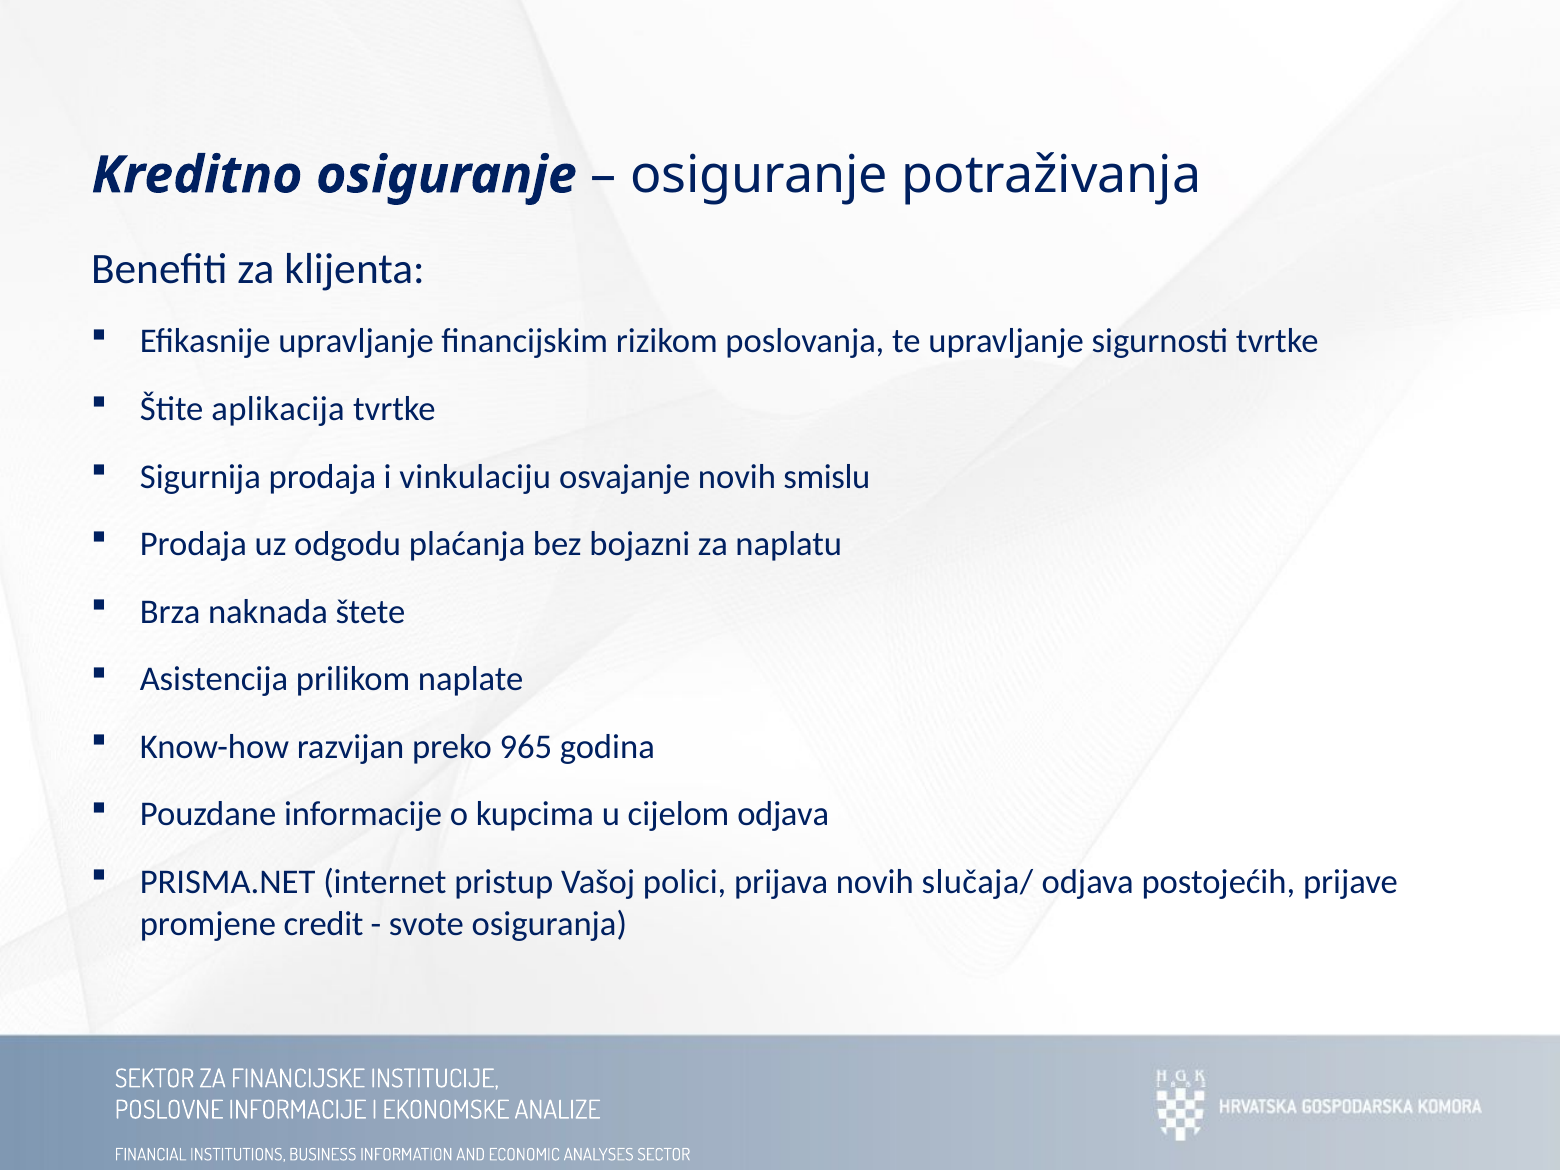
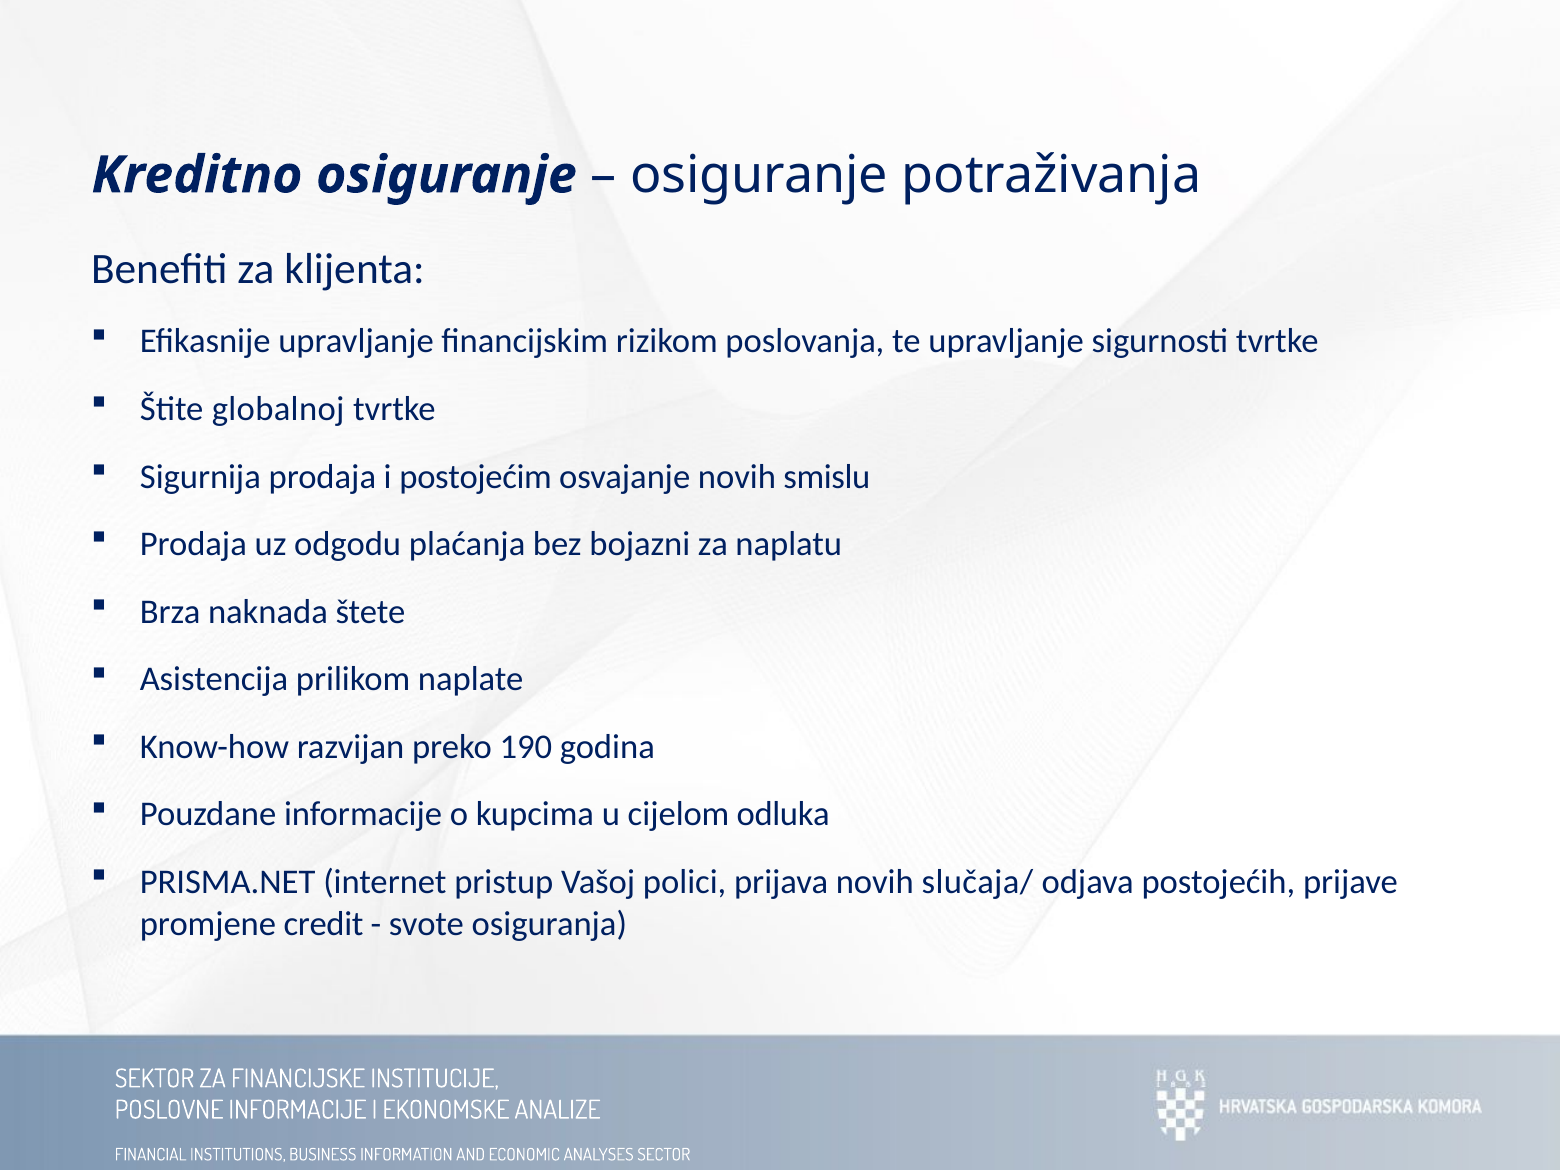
aplikacija: aplikacija -> globalnoj
vinkulaciju: vinkulaciju -> postojećim
965: 965 -> 190
cijelom odjava: odjava -> odluka
